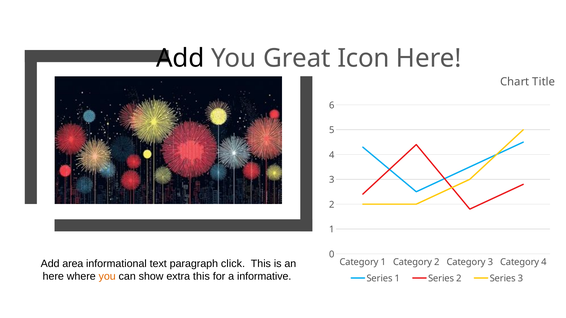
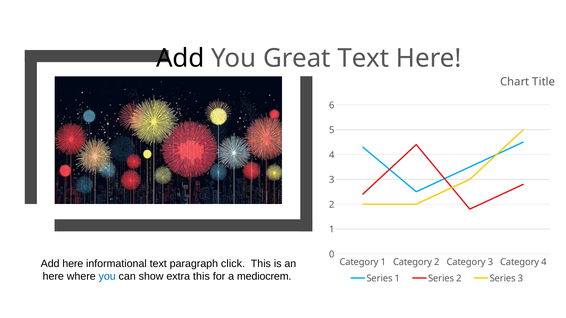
Great Icon: Icon -> Text
Add area: area -> here
you at (107, 277) colour: orange -> blue
informative: informative -> mediocrem
